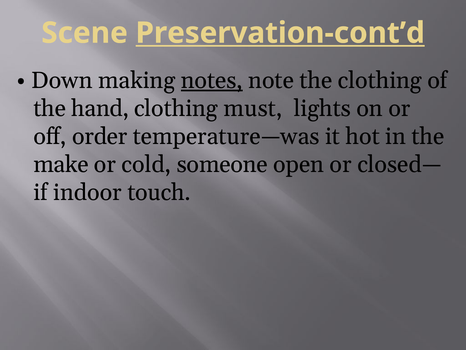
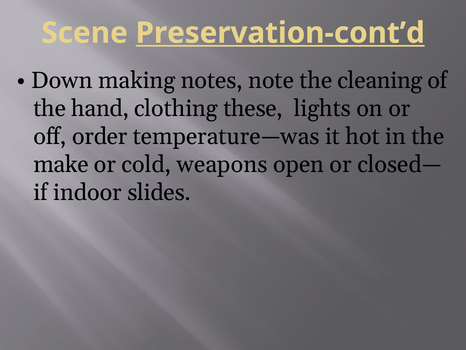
notes underline: present -> none
the clothing: clothing -> cleaning
must: must -> these
someone: someone -> weapons
touch: touch -> slides
